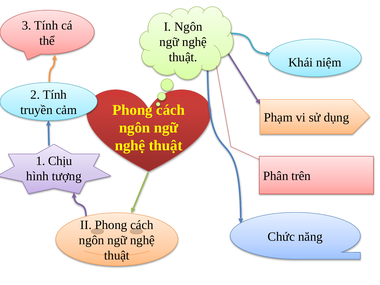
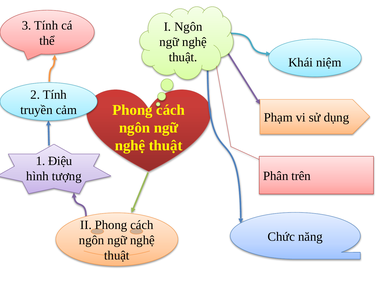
Chịu: Chịu -> Điệu
